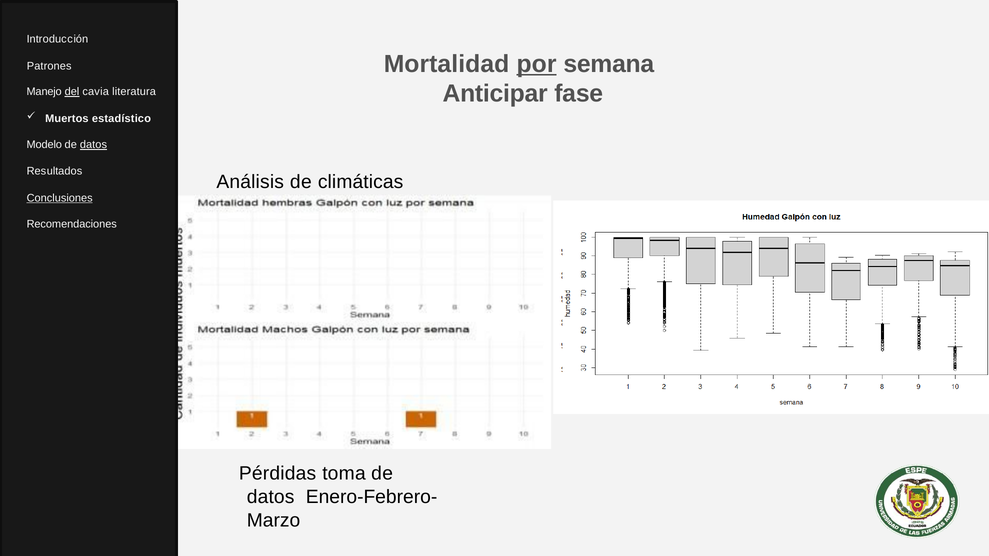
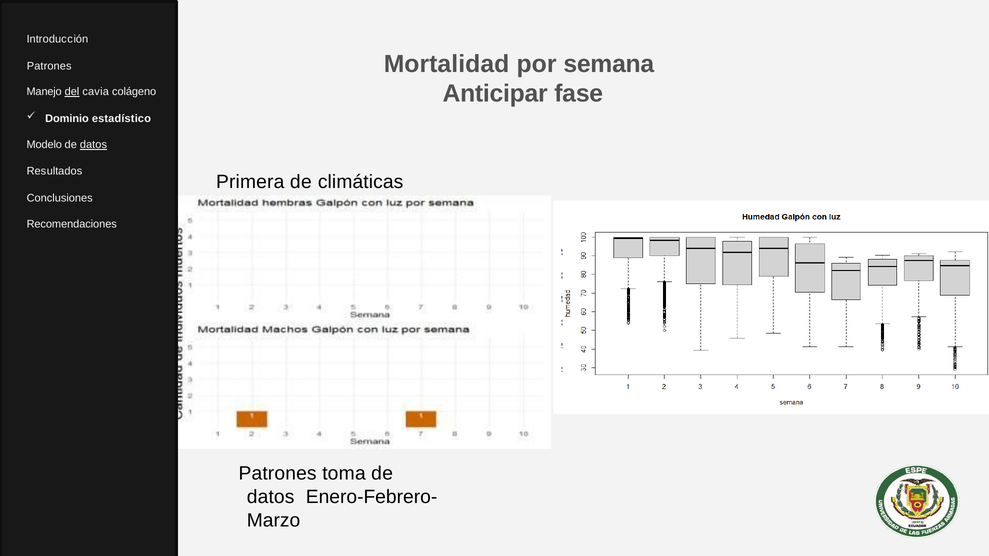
por underline: present -> none
literatura: literatura -> colágeno
Muertos at (67, 119): Muertos -> Dominio
Análisis: Análisis -> Primera
Conclusiones underline: present -> none
Pérdidas at (278, 474): Pérdidas -> Patrones
